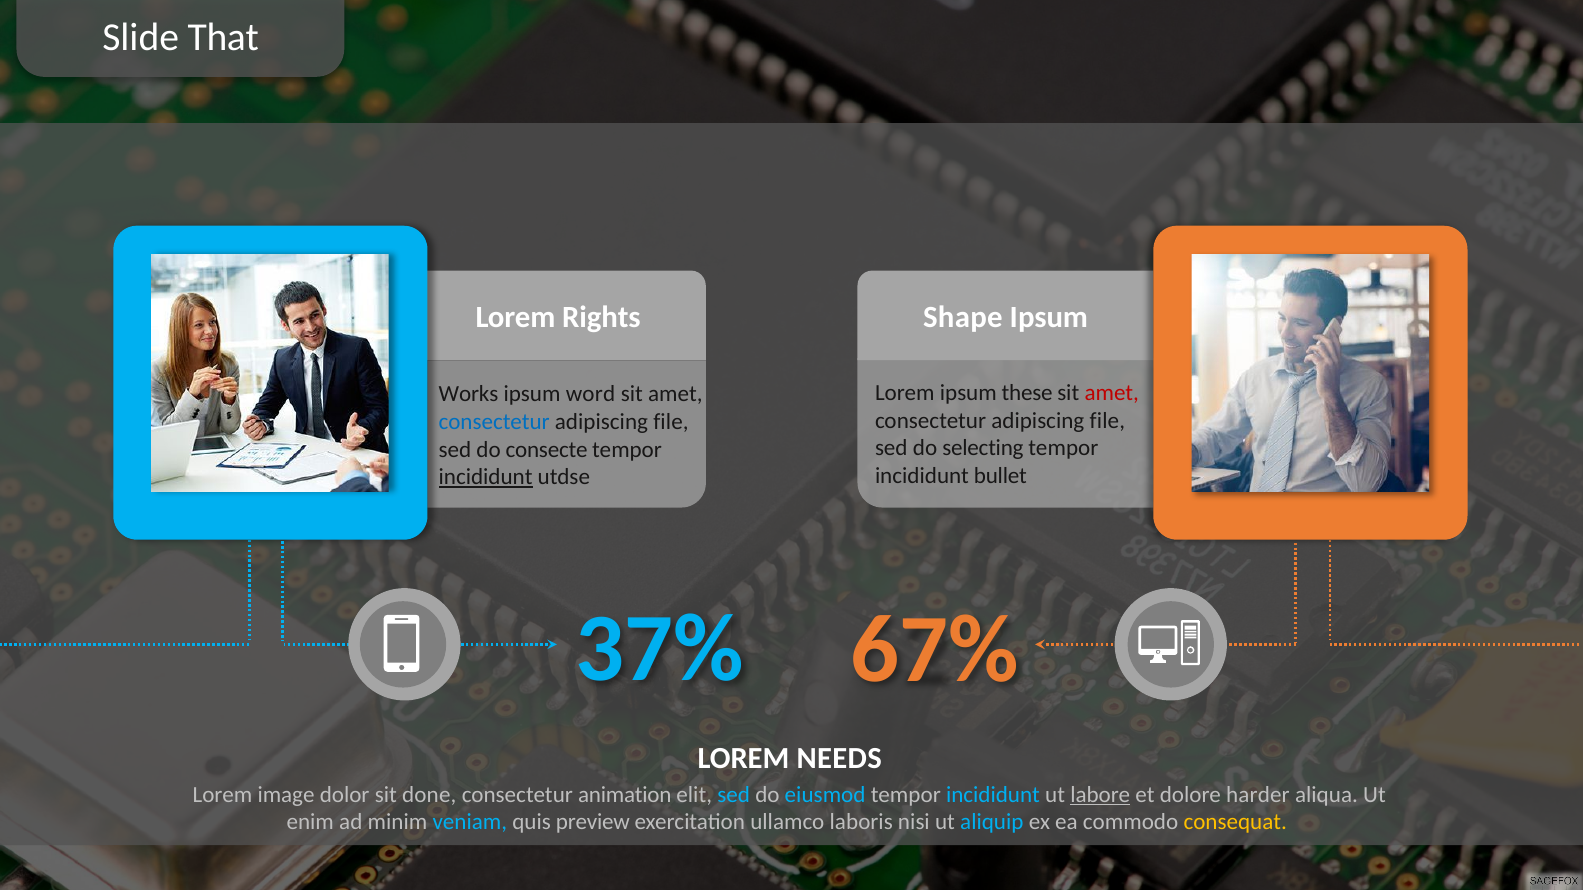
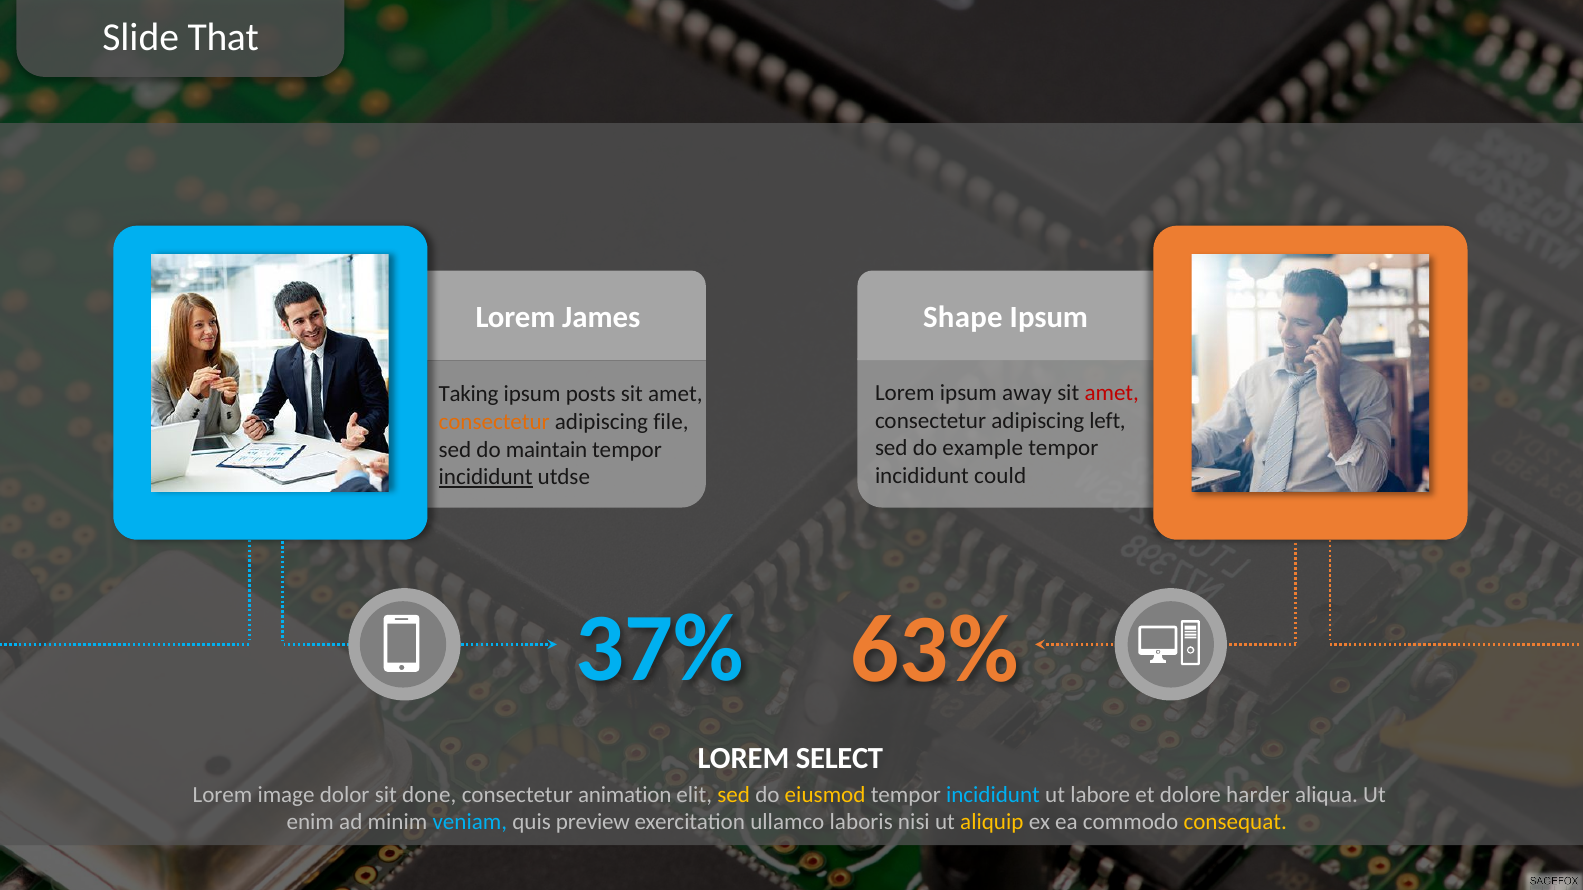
Rights: Rights -> James
these: these -> away
Works: Works -> Taking
word: word -> posts
file at (1107, 421): file -> left
consectetur at (494, 422) colour: blue -> orange
selecting: selecting -> example
consecte: consecte -> maintain
bullet: bullet -> could
67%: 67% -> 63%
NEEDS: NEEDS -> SELECT
sed at (734, 795) colour: light blue -> yellow
eiusmod colour: light blue -> yellow
labore underline: present -> none
aliquip colour: light blue -> yellow
